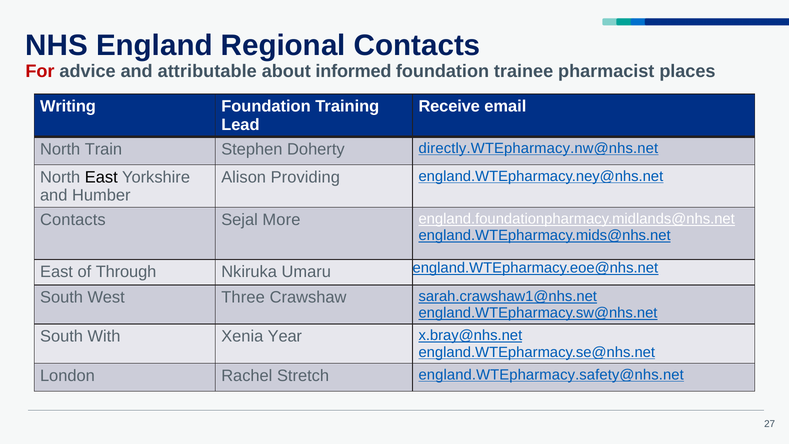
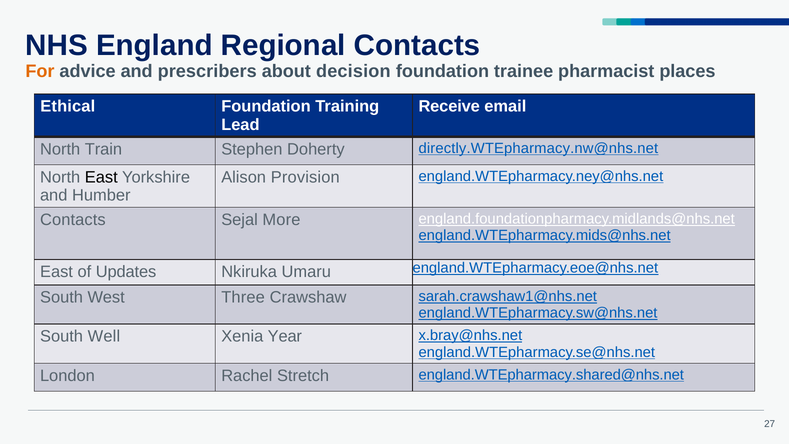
For colour: red -> orange
attributable: attributable -> prescribers
informed: informed -> decision
Writing: Writing -> Ethical
Providing: Providing -> Provision
Through: Through -> Updates
With: With -> Well
england.WTEpharmacy.safety@nhs.net: england.WTEpharmacy.safety@nhs.net -> england.WTEpharmacy.shared@nhs.net
